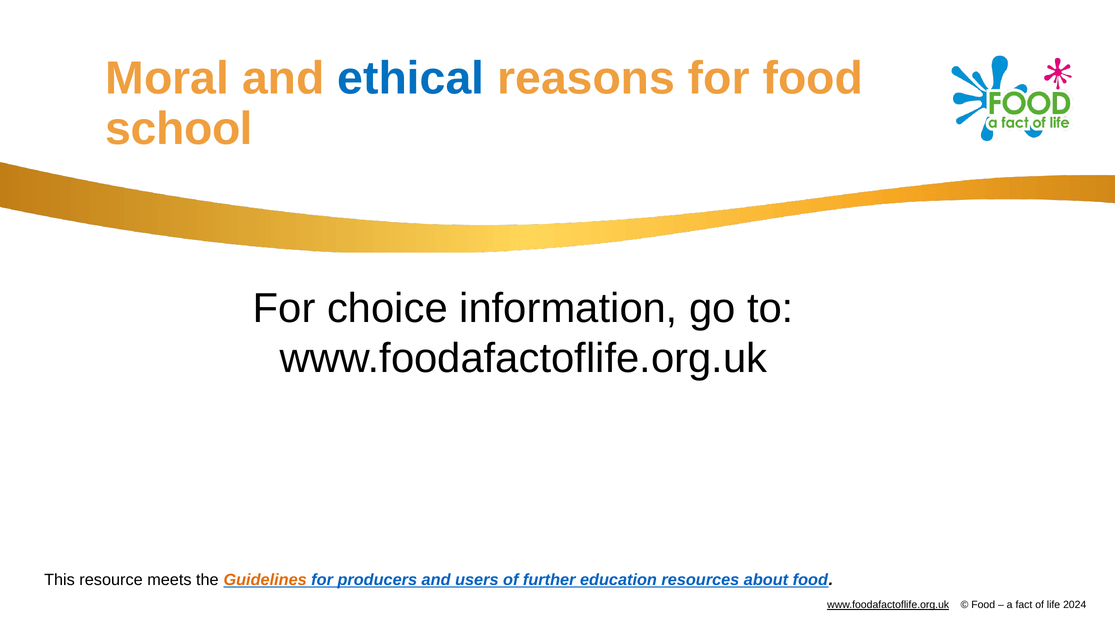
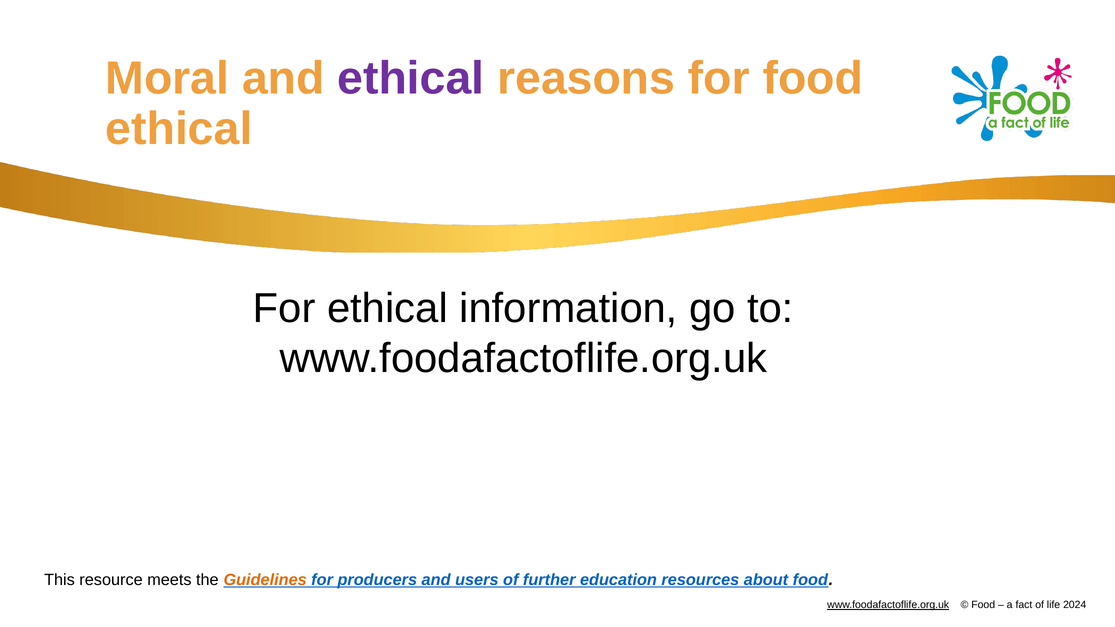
ethical at (411, 79) colour: blue -> purple
school at (179, 129): school -> ethical
For choice: choice -> ethical
